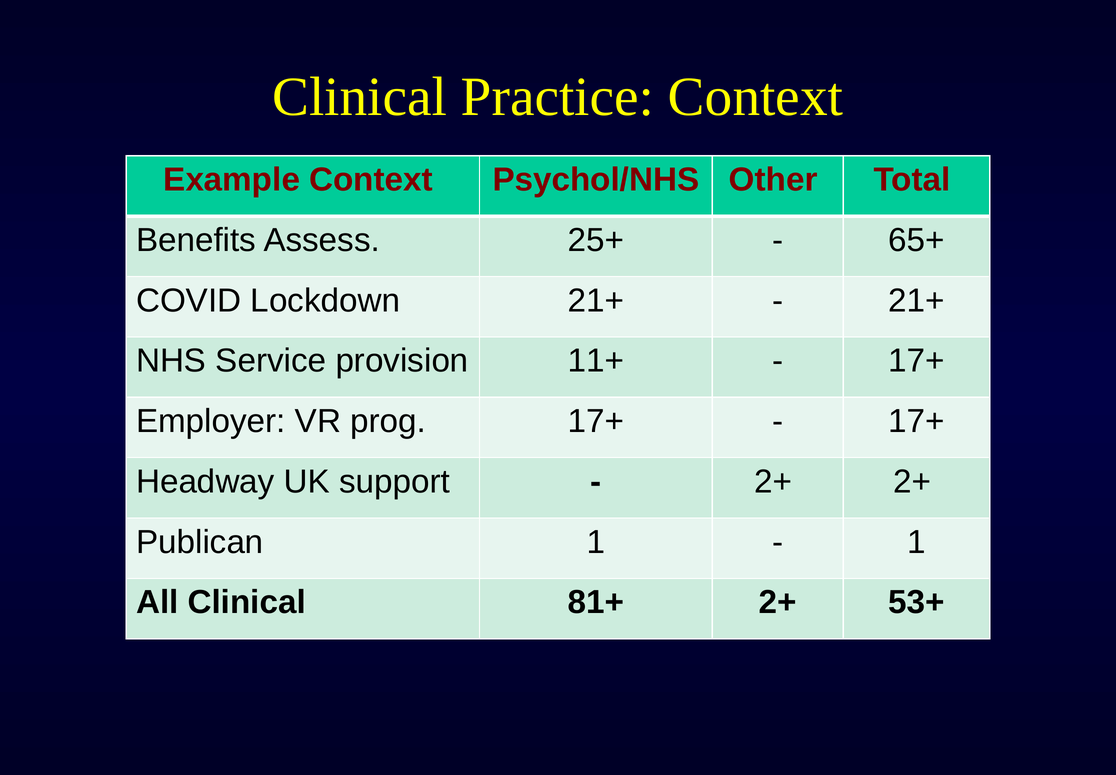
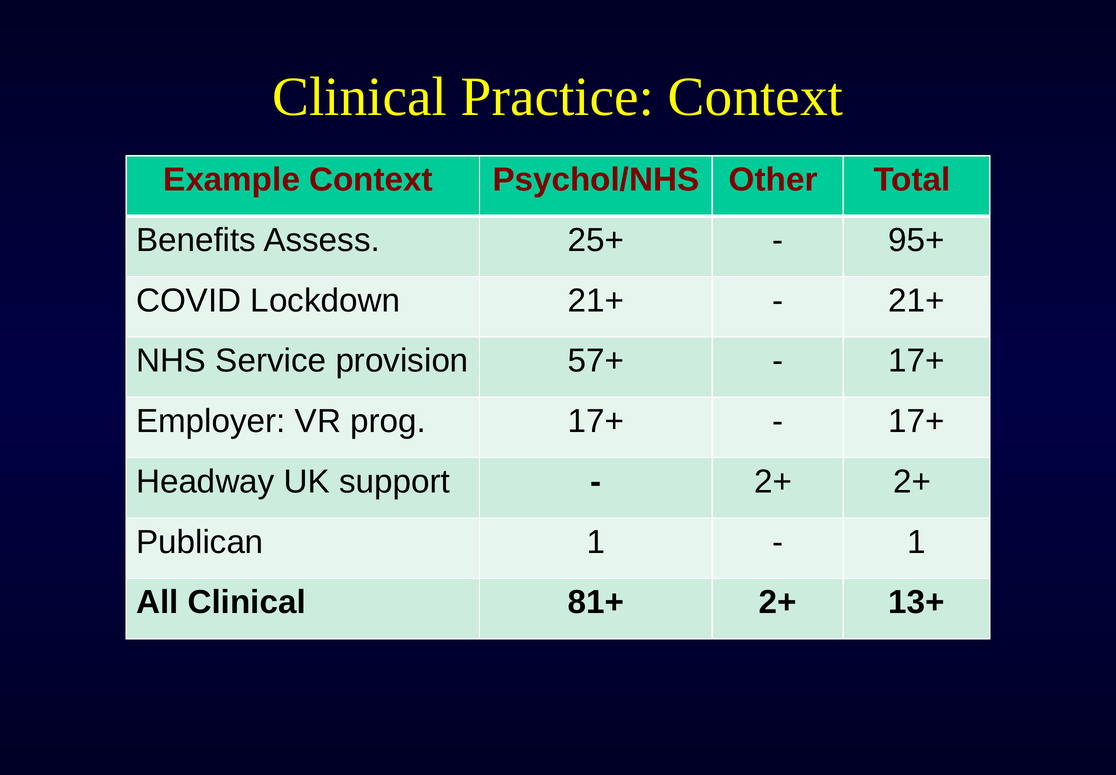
65+: 65+ -> 95+
11+: 11+ -> 57+
53+: 53+ -> 13+
